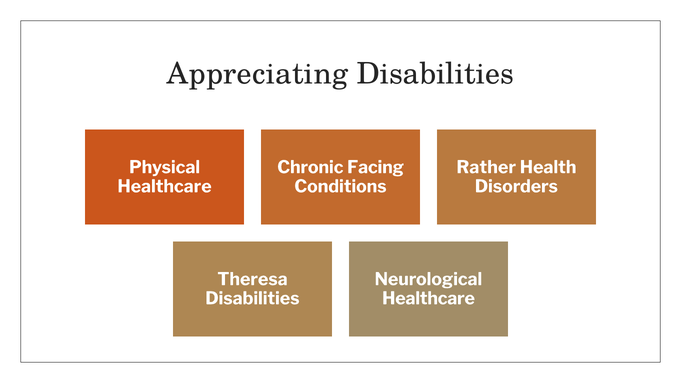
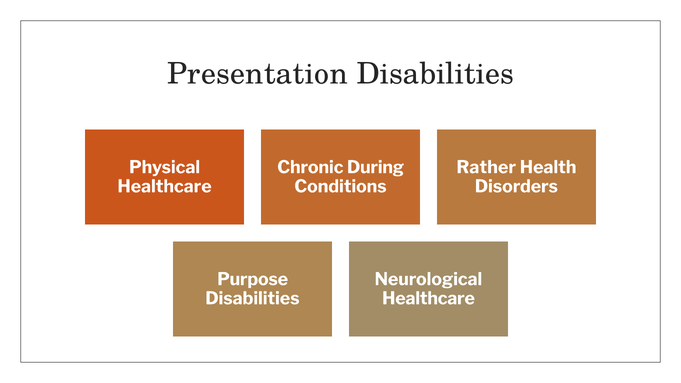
Appreciating: Appreciating -> Presentation
Facing: Facing -> During
Theresa: Theresa -> Purpose
